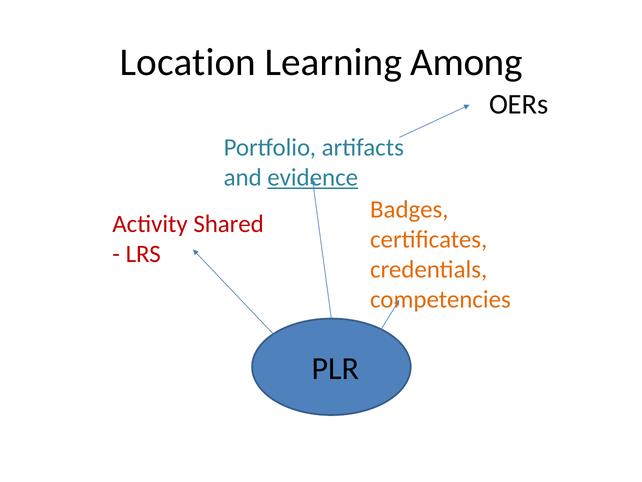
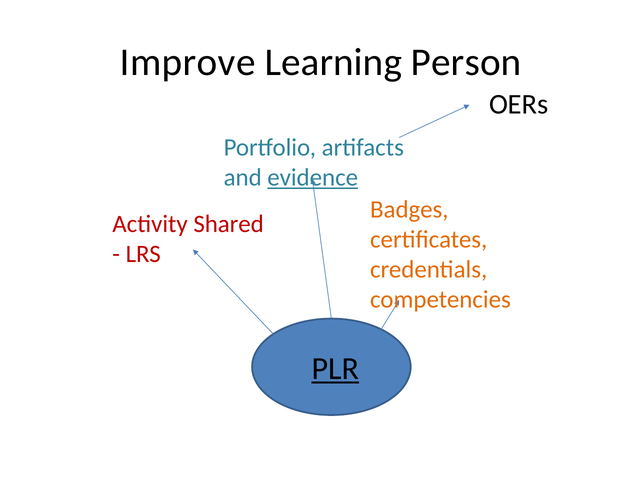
Location: Location -> Improve
Among: Among -> Person
PLR underline: none -> present
